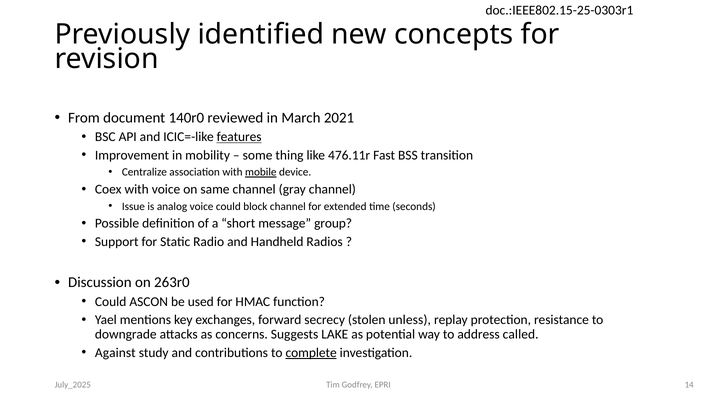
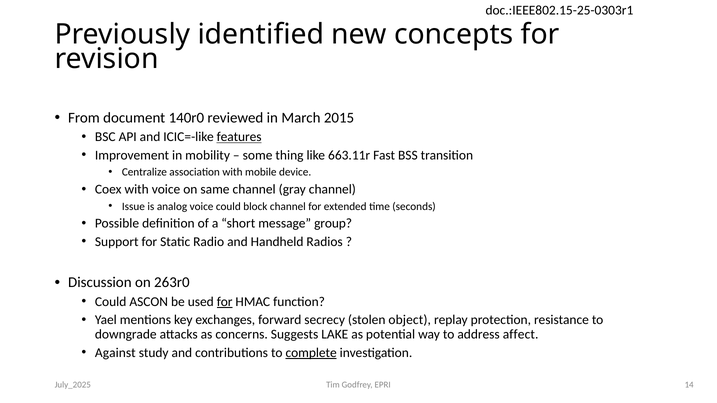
2021: 2021 -> 2015
476.11r: 476.11r -> 663.11r
mobile underline: present -> none
for at (225, 302) underline: none -> present
unless: unless -> object
called: called -> affect
